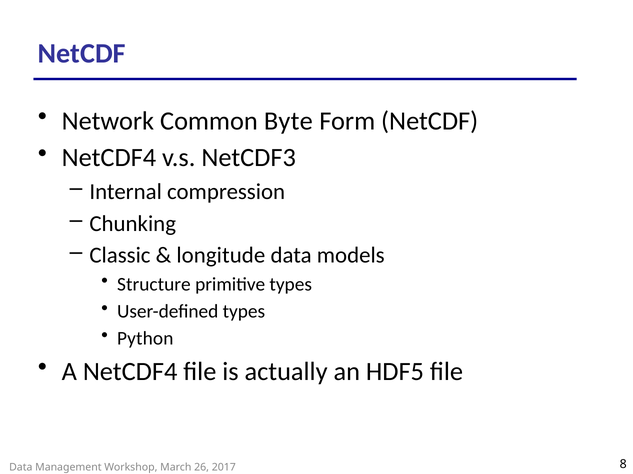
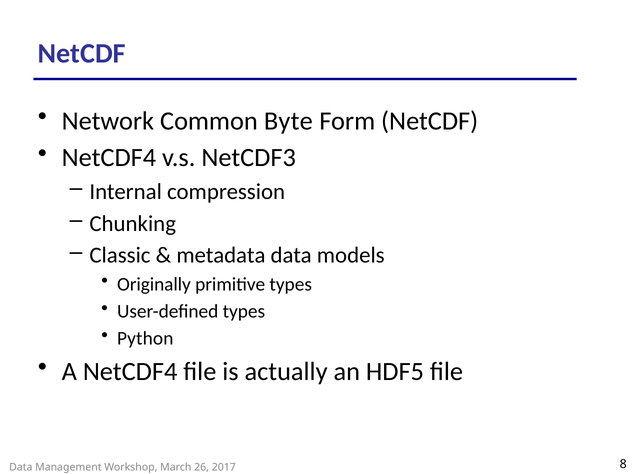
longitude: longitude -> metadata
Structure: Structure -> Originally
